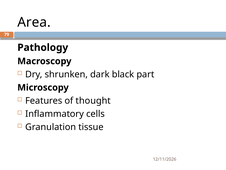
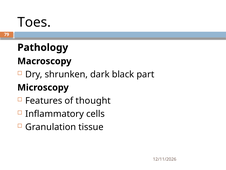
Area: Area -> Toes
